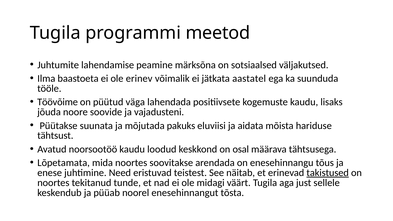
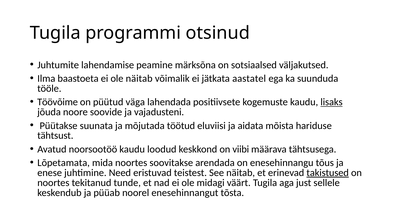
meetod: meetod -> otsinud
ole erinev: erinev -> näitab
lisaks underline: none -> present
pakuks: pakuks -> töötud
osal: osal -> viibi
